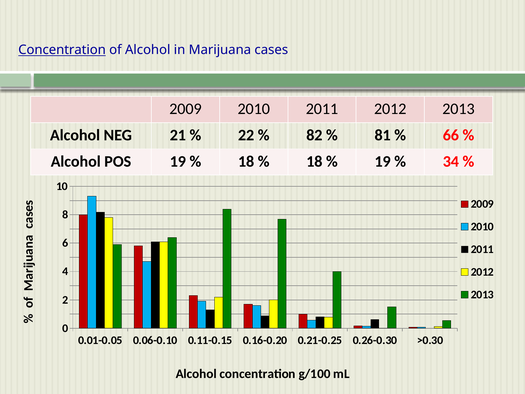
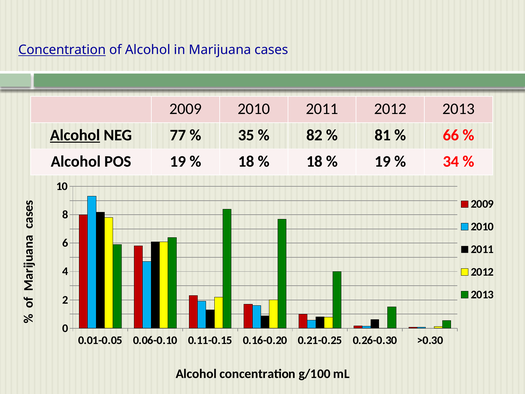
Alcohol at (75, 135) underline: none -> present
21: 21 -> 77
22: 22 -> 35
